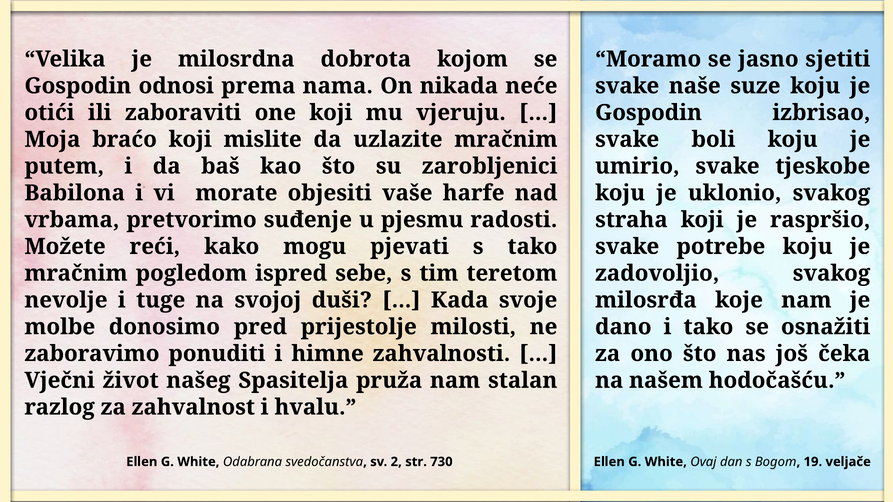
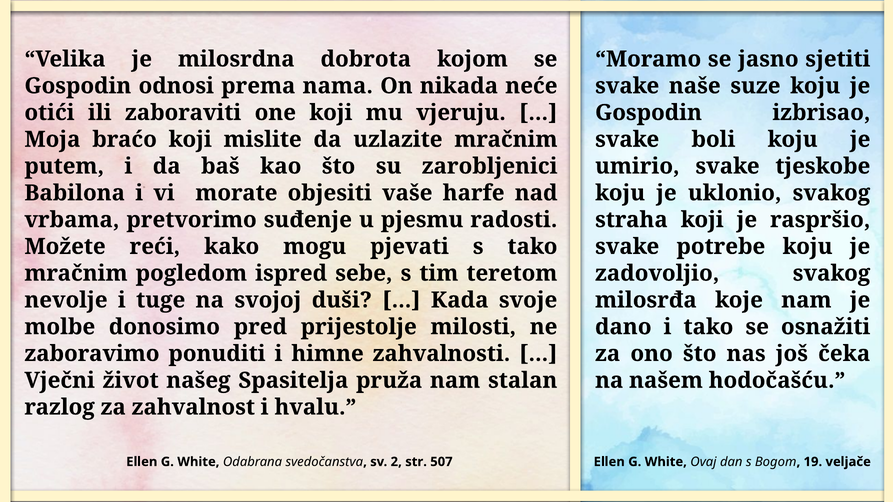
730: 730 -> 507
